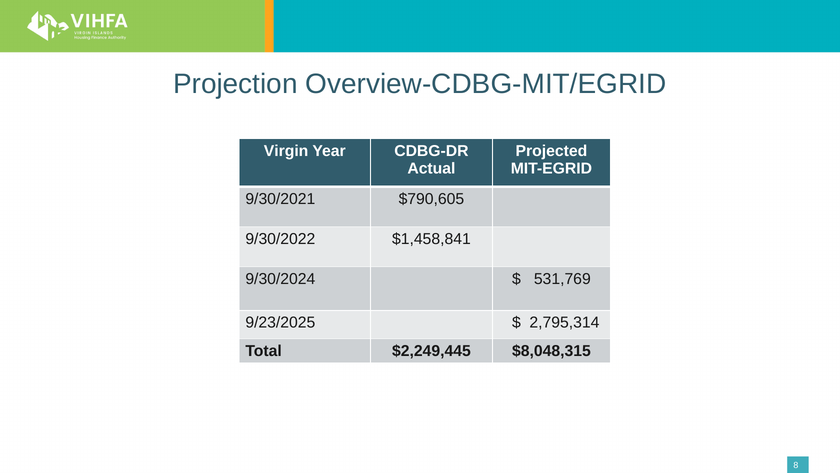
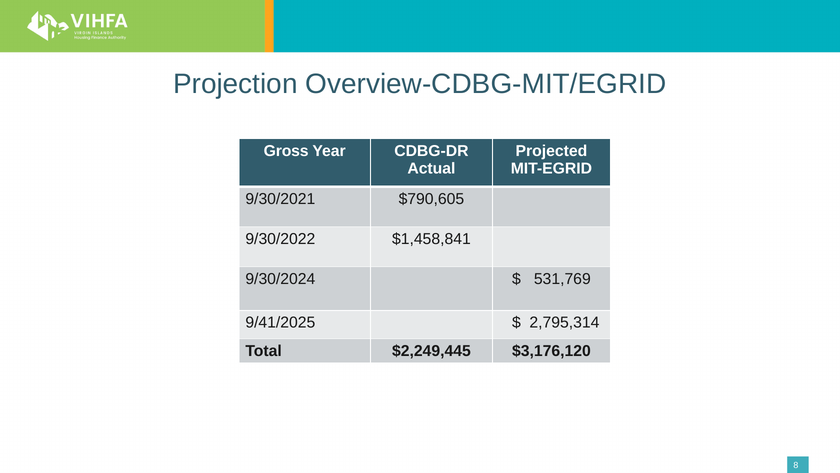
Virgin: Virgin -> Gross
9/23/2025: 9/23/2025 -> 9/41/2025
$8,048,315: $8,048,315 -> $3,176,120
